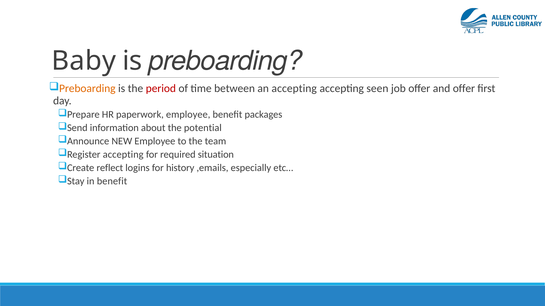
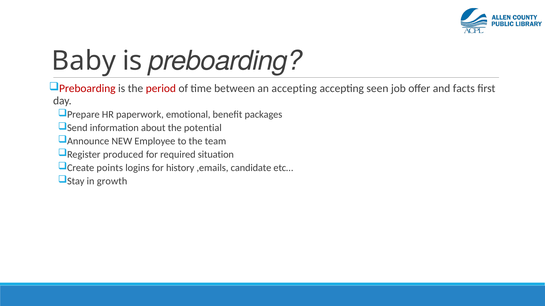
Preboarding at (87, 89) colour: orange -> red
and offer: offer -> facts
paperwork employee: employee -> emotional
accepting at (123, 155): accepting -> produced
reflect: reflect -> points
especially: especially -> candidate
in benefit: benefit -> growth
